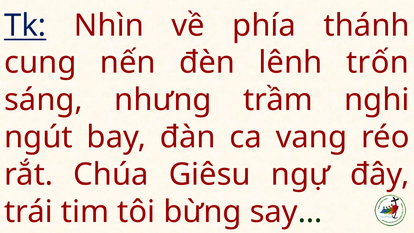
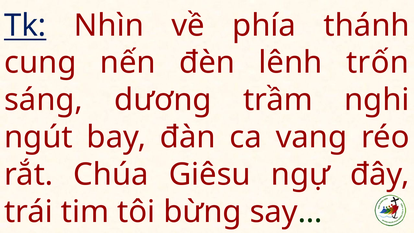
nhưng: nhưng -> dương
